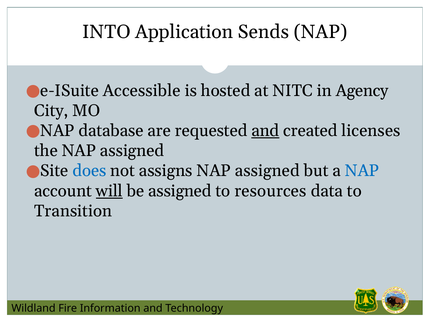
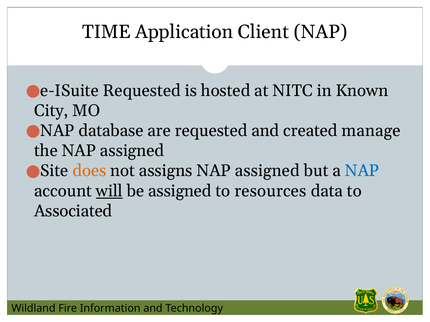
INTO: INTO -> TIME
Sends: Sends -> Client
e-ISuite Accessible: Accessible -> Requested
Agency: Agency -> Known
and at (265, 131) underline: present -> none
licenses: licenses -> manage
does colour: blue -> orange
Transition: Transition -> Associated
